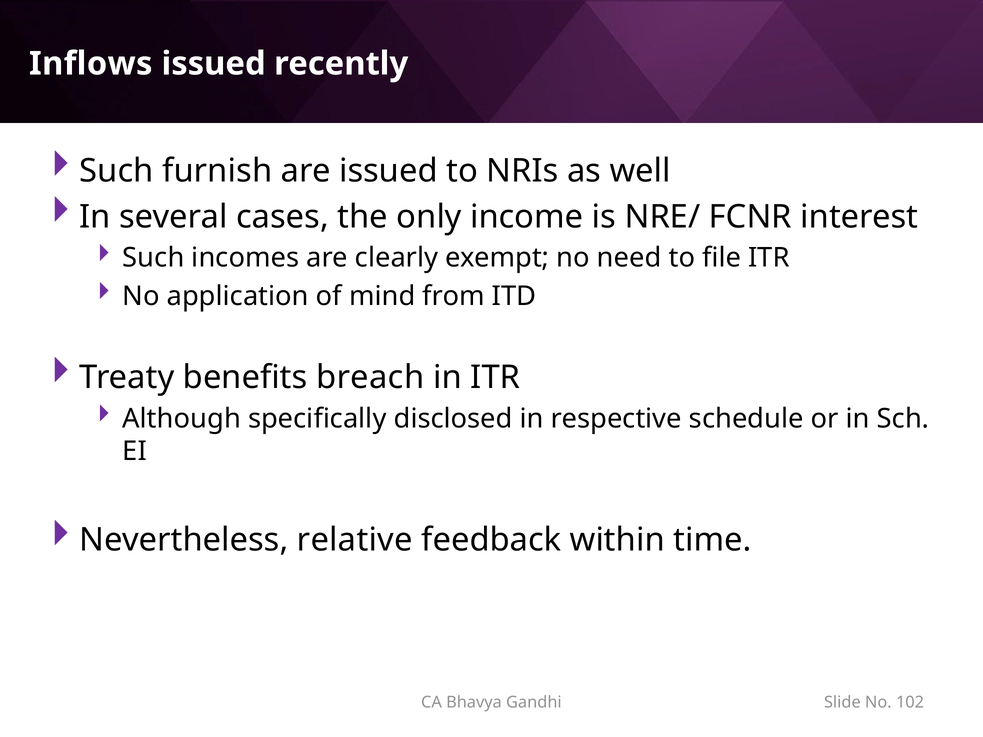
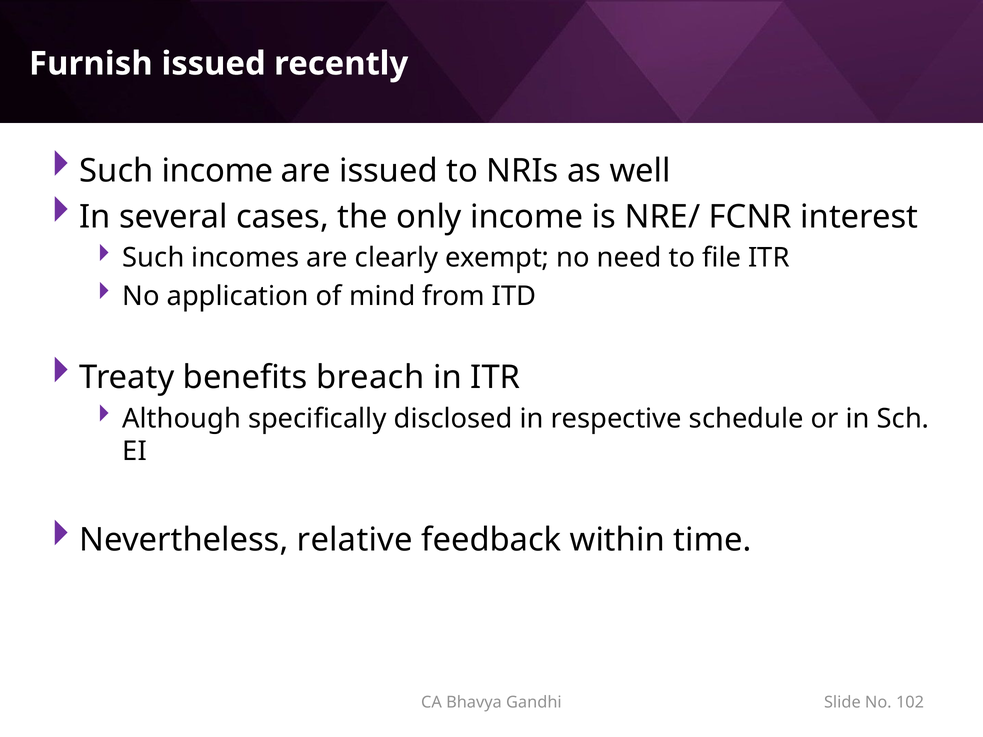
Inflows: Inflows -> Furnish
Such furnish: furnish -> income
